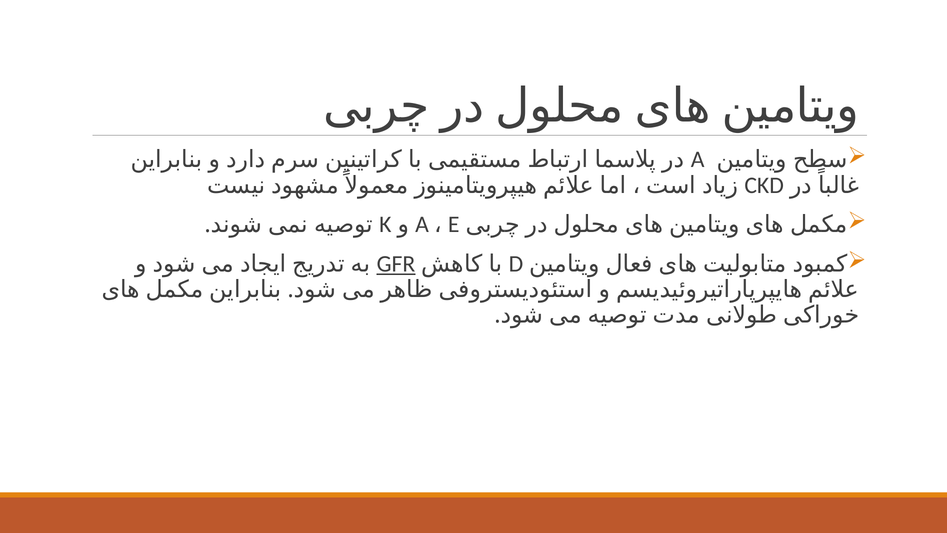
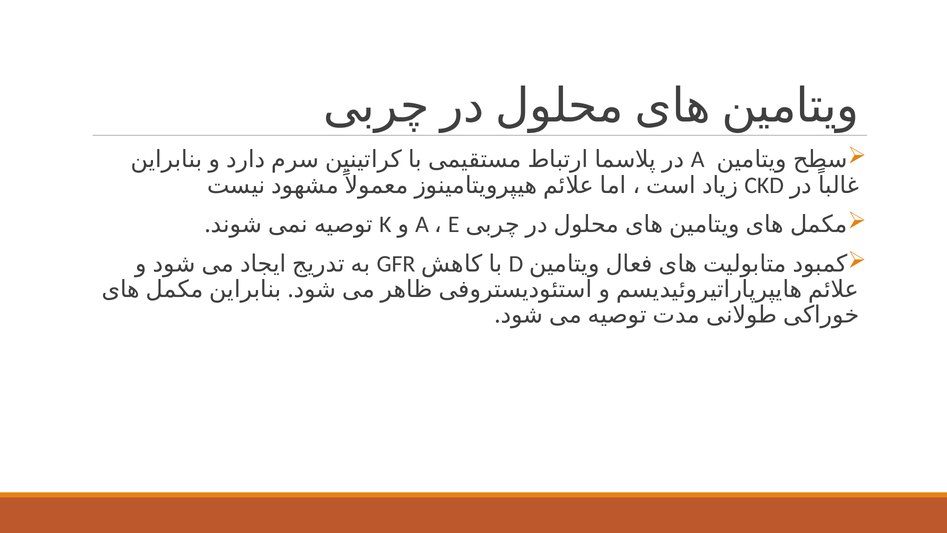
GFR underline: present -> none
